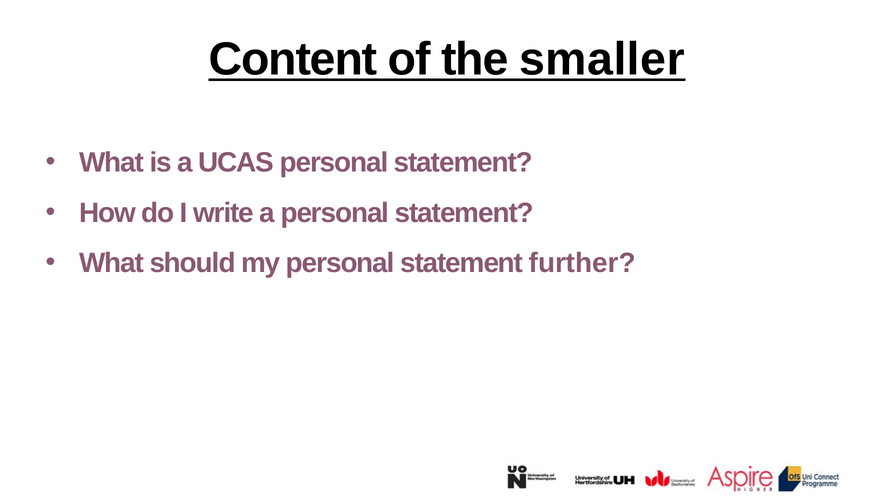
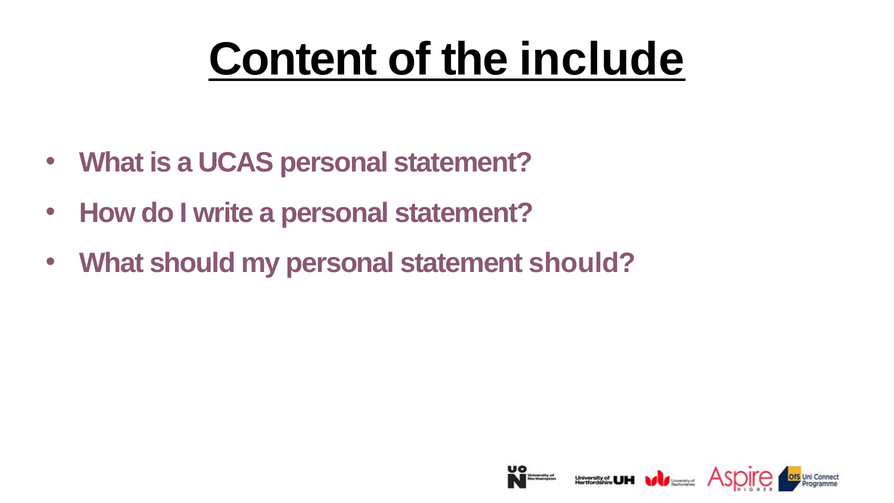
smaller: smaller -> include
statement further: further -> should
